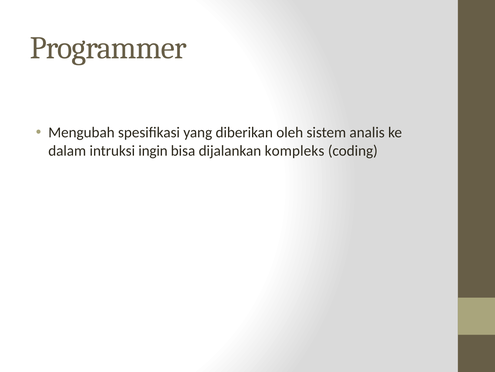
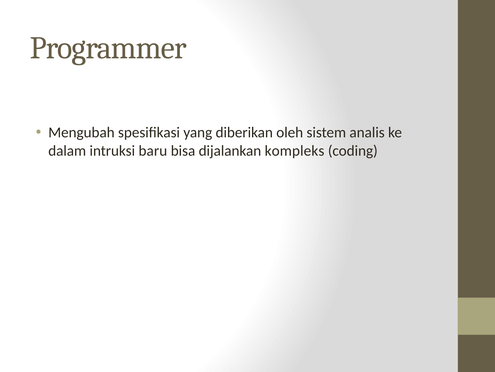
ingin: ingin -> baru
